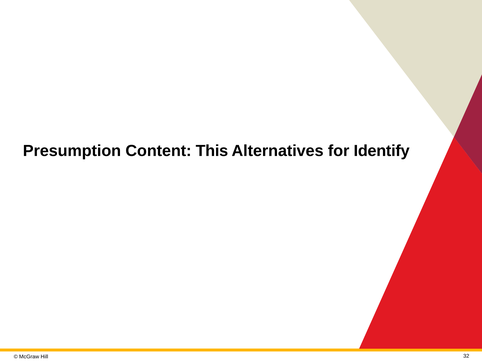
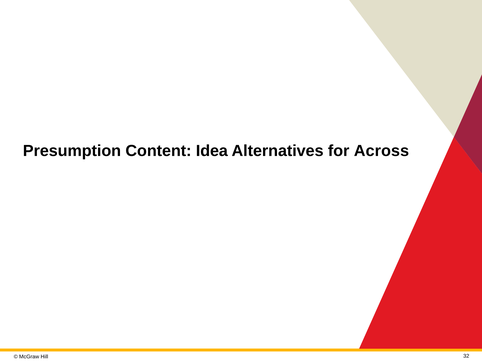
This: This -> Idea
Identify: Identify -> Across
